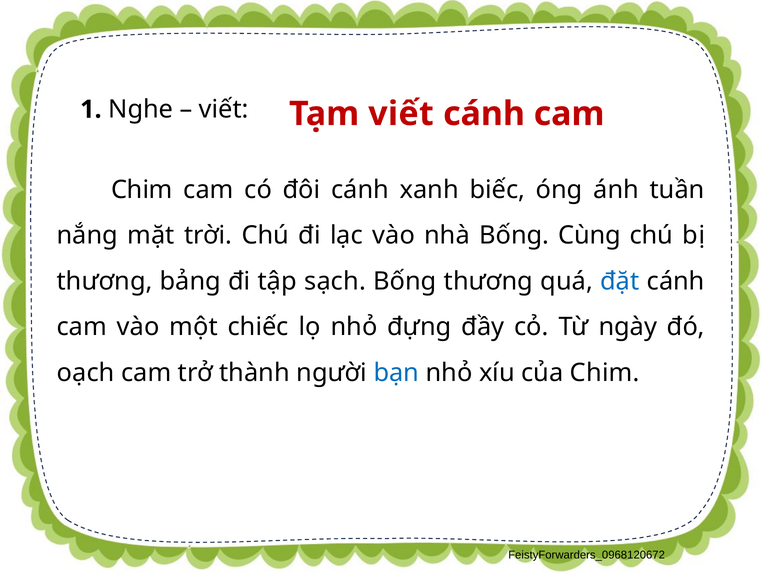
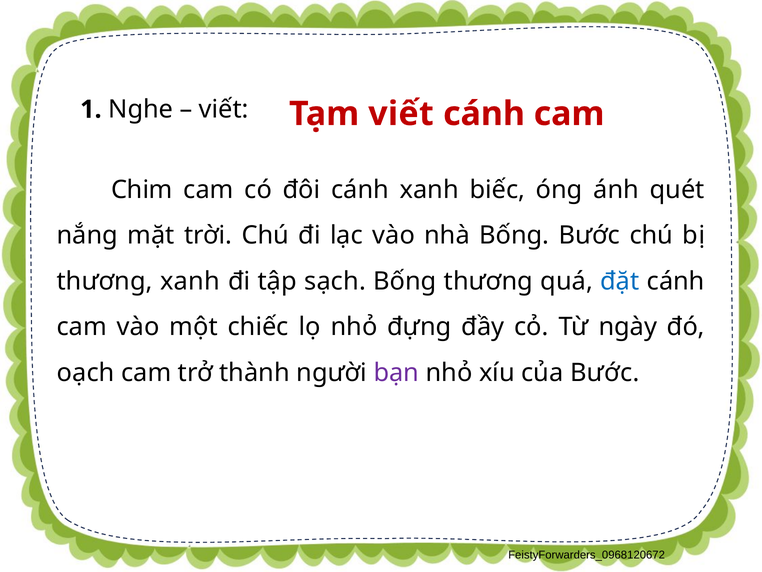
tuần: tuần -> quét
Bống Cùng: Cùng -> Bước
thương bảng: bảng -> xanh
bạn colour: blue -> purple
của Chim: Chim -> Bước
